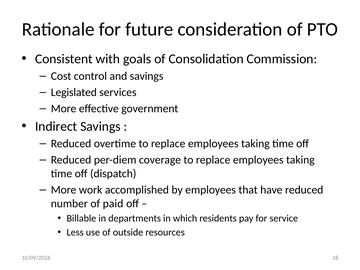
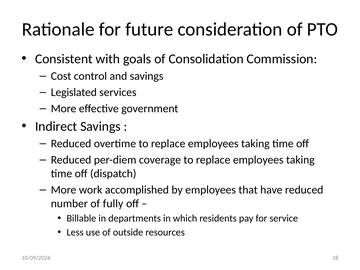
paid: paid -> fully
